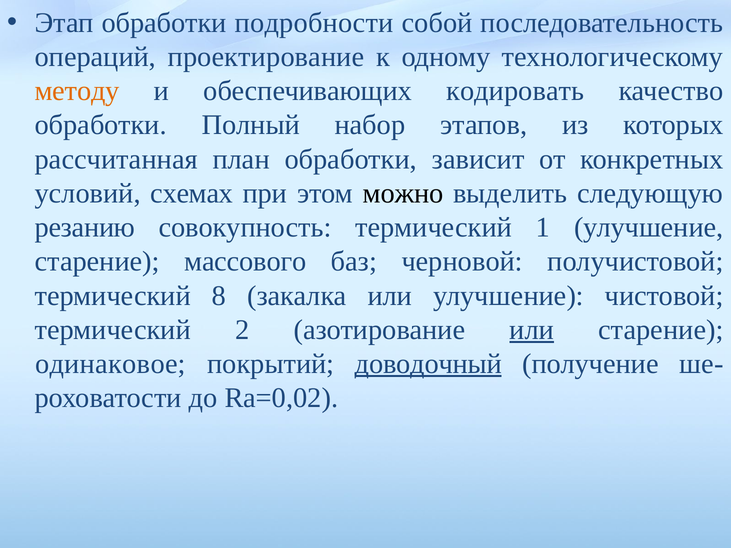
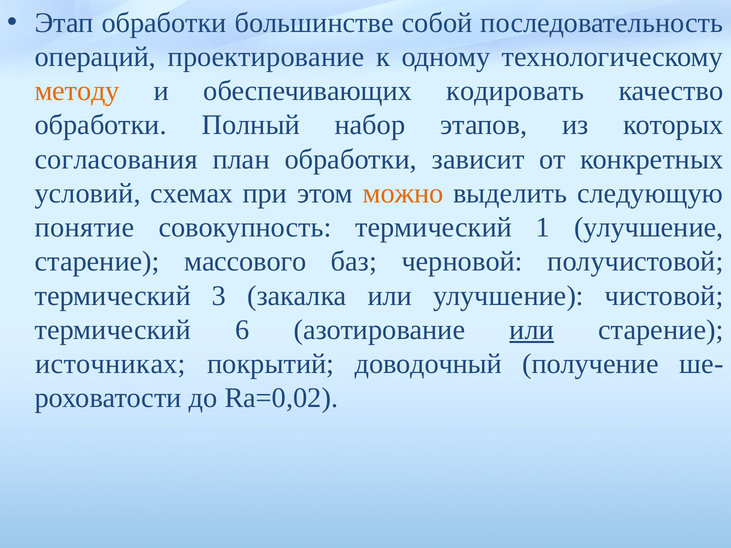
подробности: подробности -> большинстве
рассчитанная: рассчитанная -> согласования
можно colour: black -> orange
резанию: резанию -> понятие
8: 8 -> 3
2: 2 -> 6
одинаковое: одинаковое -> источниках
доводочный underline: present -> none
